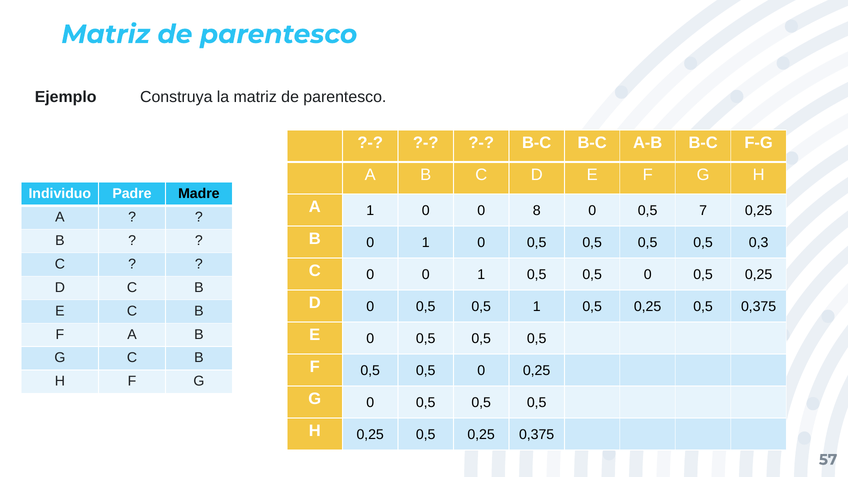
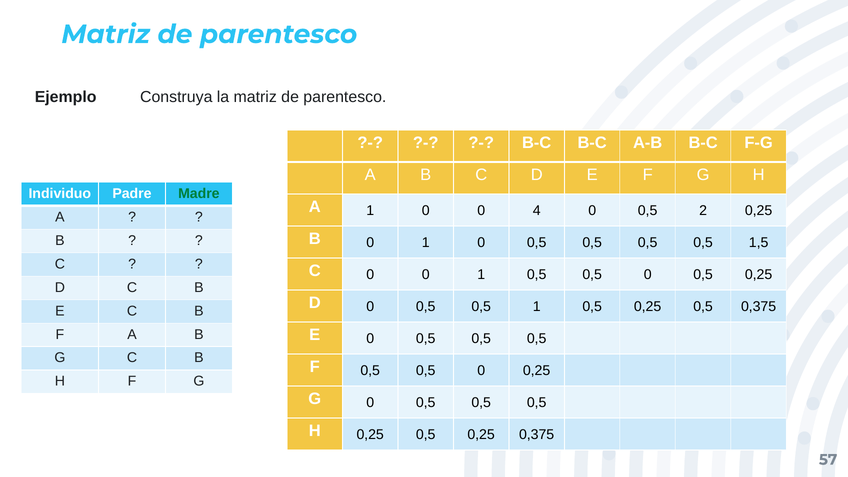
Madre colour: black -> green
8: 8 -> 4
7: 7 -> 2
0,3: 0,3 -> 1,5
